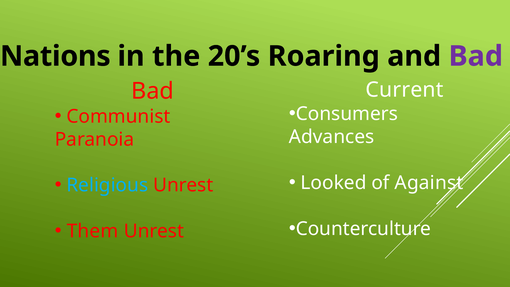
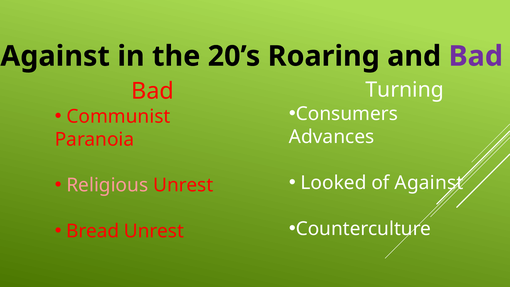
Nations at (55, 56): Nations -> Against
Current: Current -> Turning
Religious colour: light blue -> pink
Them: Them -> Bread
